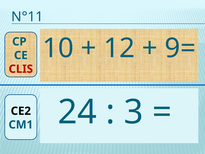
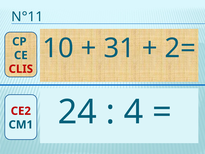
12: 12 -> 31
9=: 9= -> 2=
3: 3 -> 4
CE2 colour: black -> red
